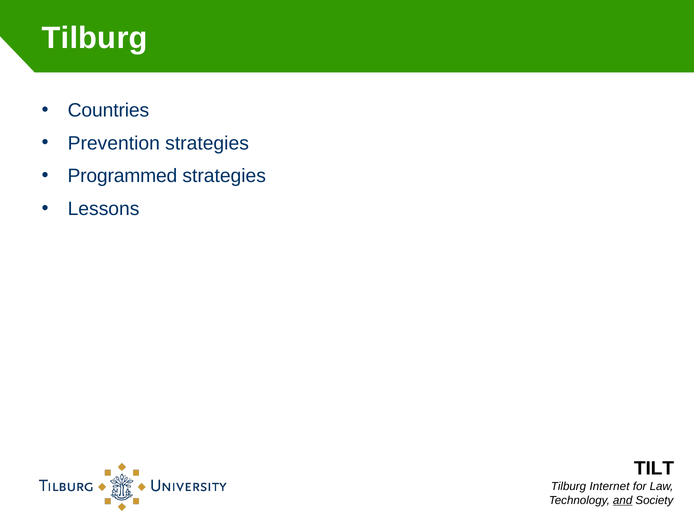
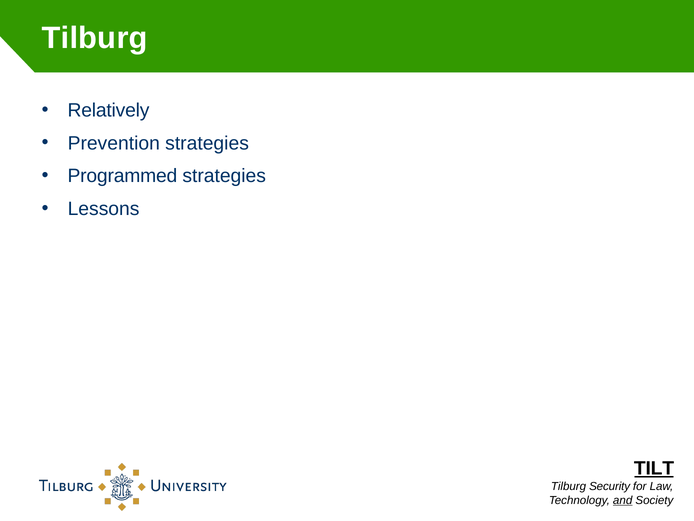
Countries: Countries -> Relatively
TILT underline: none -> present
Internet: Internet -> Security
